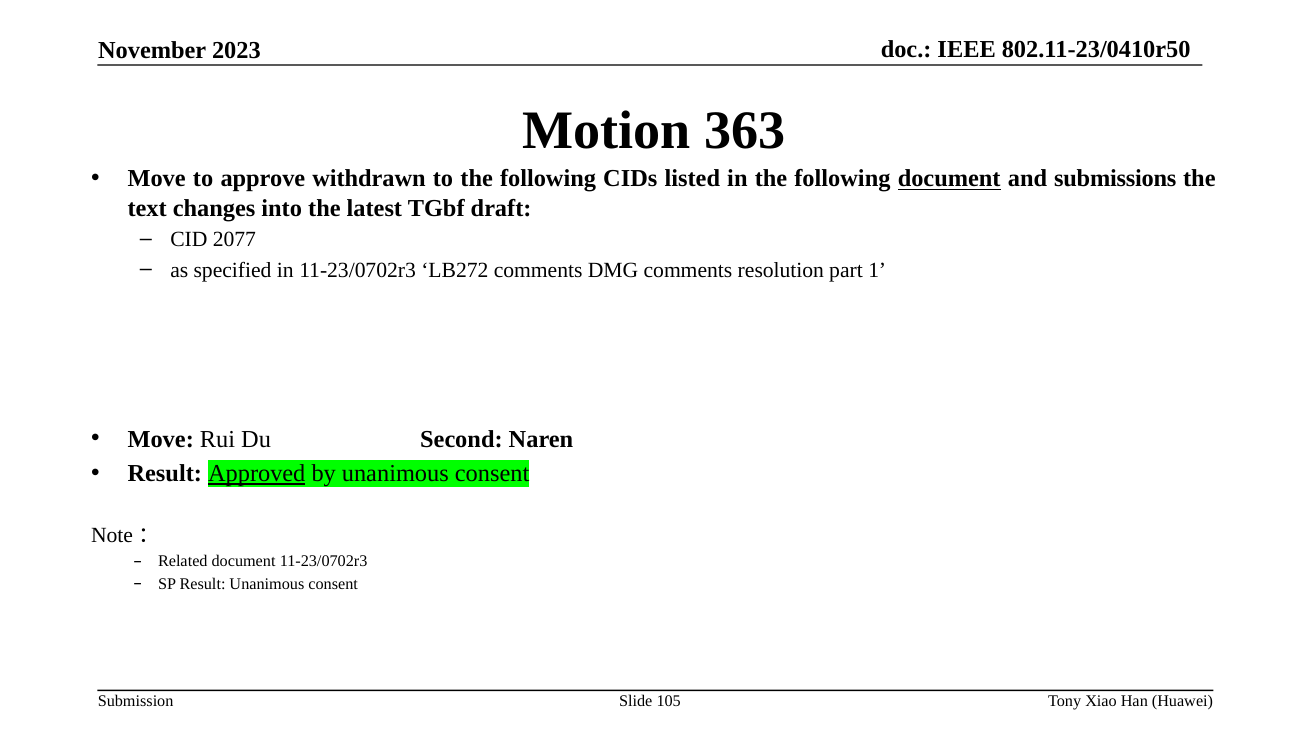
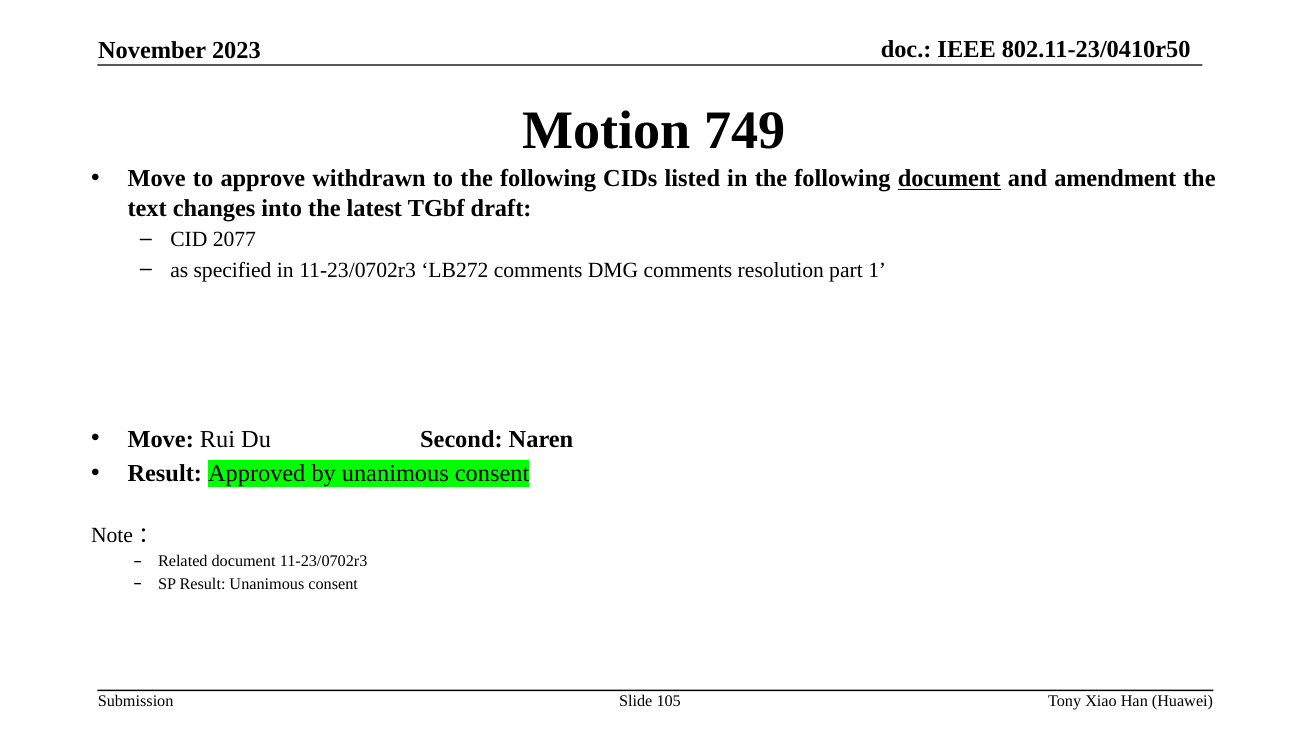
363: 363 -> 749
submissions: submissions -> amendment
Approved underline: present -> none
